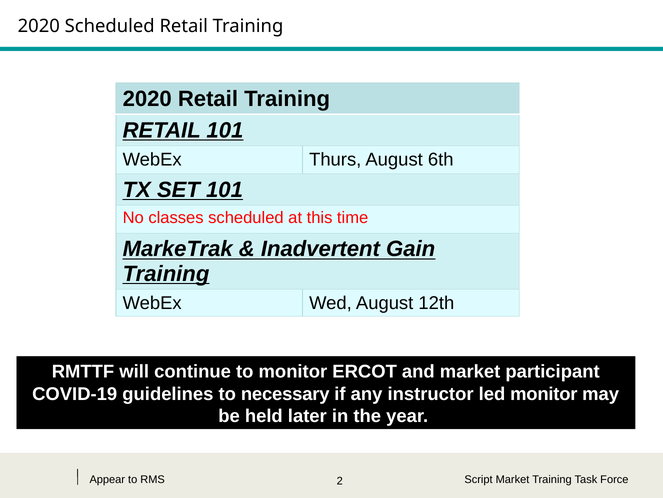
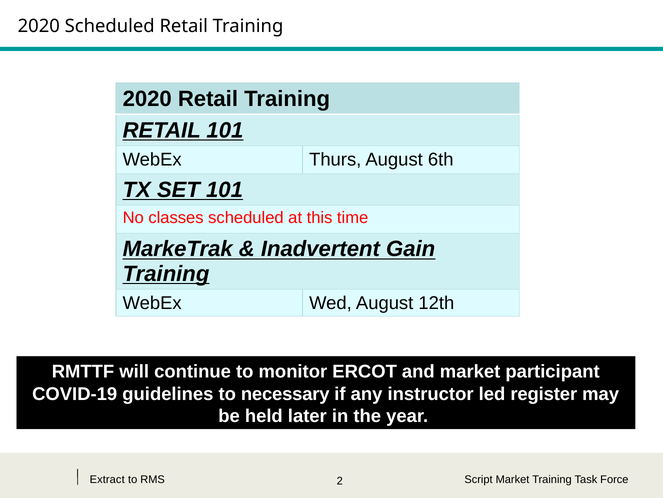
led monitor: monitor -> register
Appear: Appear -> Extract
